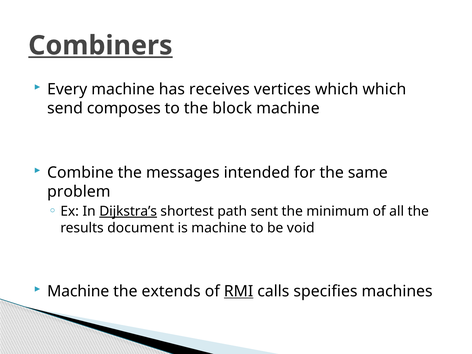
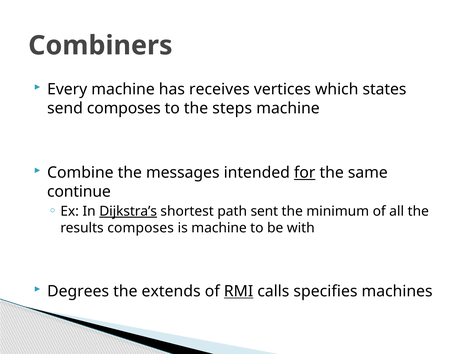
Combiners underline: present -> none
which which: which -> states
block: block -> steps
for underline: none -> present
problem: problem -> continue
results document: document -> composes
void: void -> with
Machine at (78, 291): Machine -> Degrees
